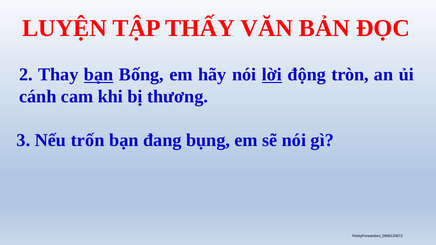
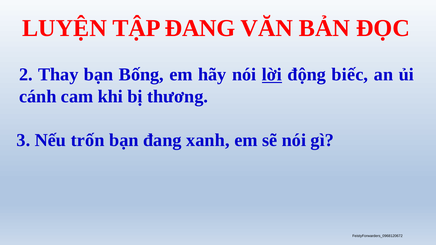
TẬP THẤY: THẤY -> ĐANG
bạn at (99, 75) underline: present -> none
tròn: tròn -> biếc
bụng: bụng -> xanh
